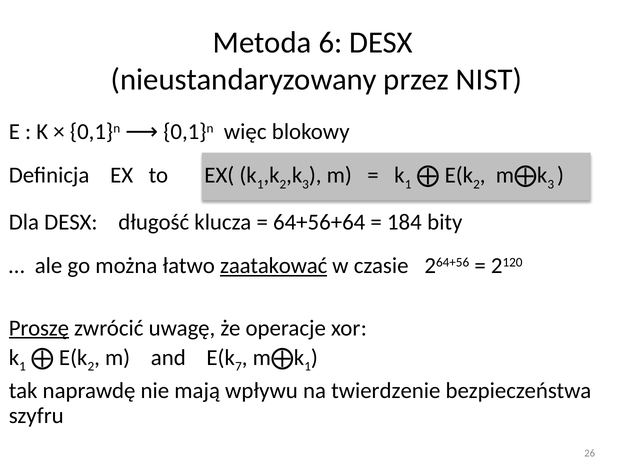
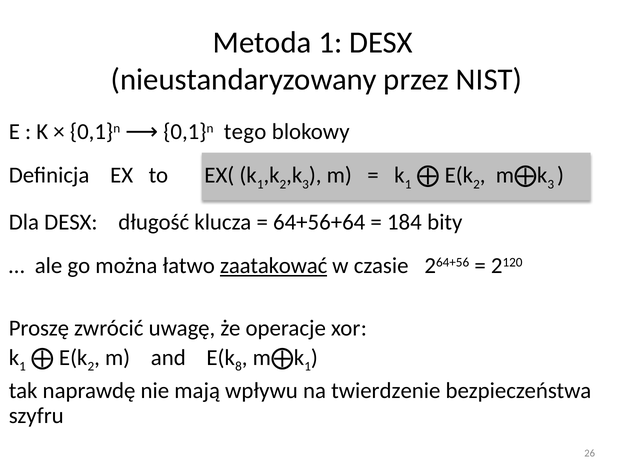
Metoda 6: 6 -> 1
więc: więc -> tego
Proszę underline: present -> none
7: 7 -> 8
